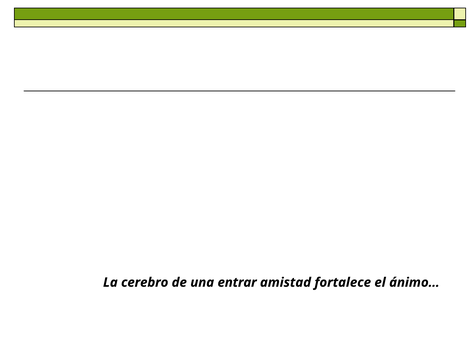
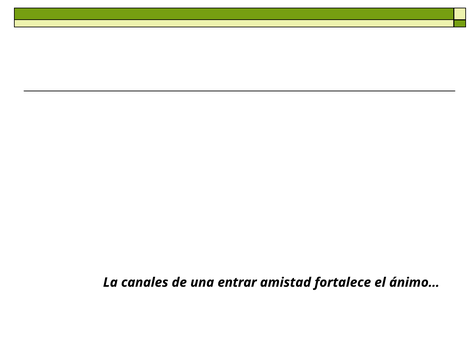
cerebro: cerebro -> canales
